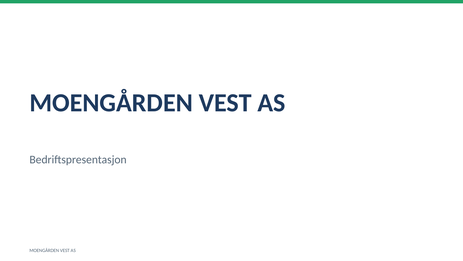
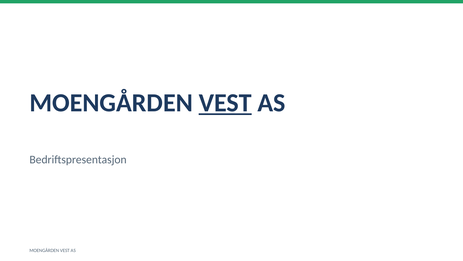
VEST at (225, 103) underline: none -> present
